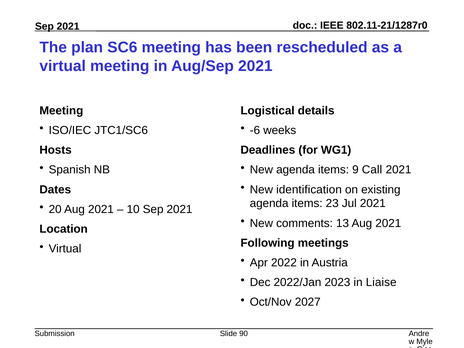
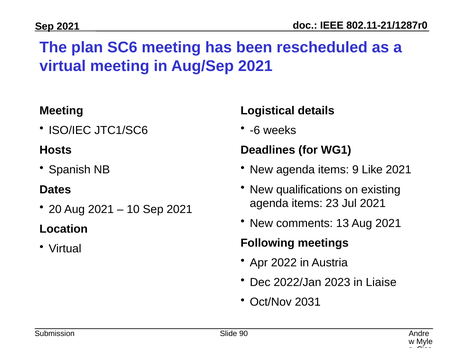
Call: Call -> Like
identification: identification -> qualifications
2027: 2027 -> 2031
